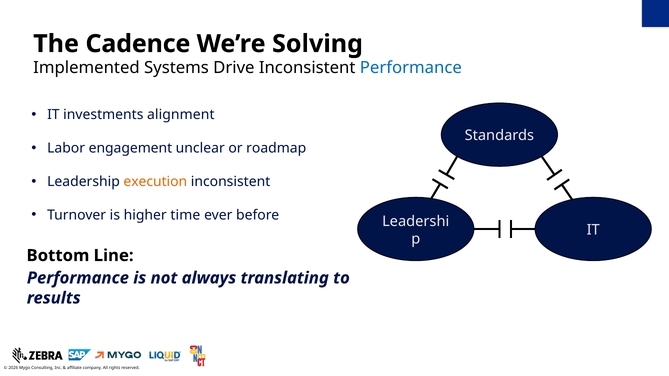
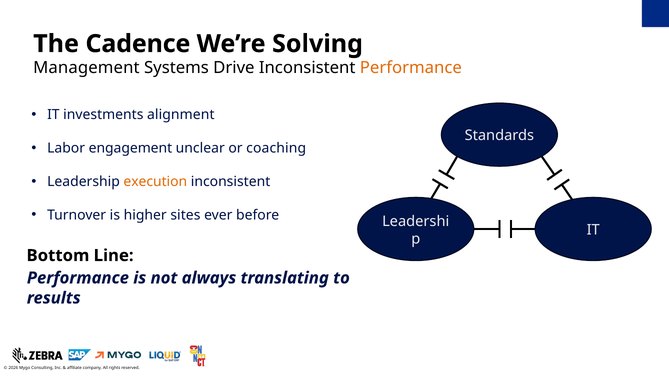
Implemented: Implemented -> Management
Performance at (411, 68) colour: blue -> orange
roadmap: roadmap -> coaching
time: time -> sites
